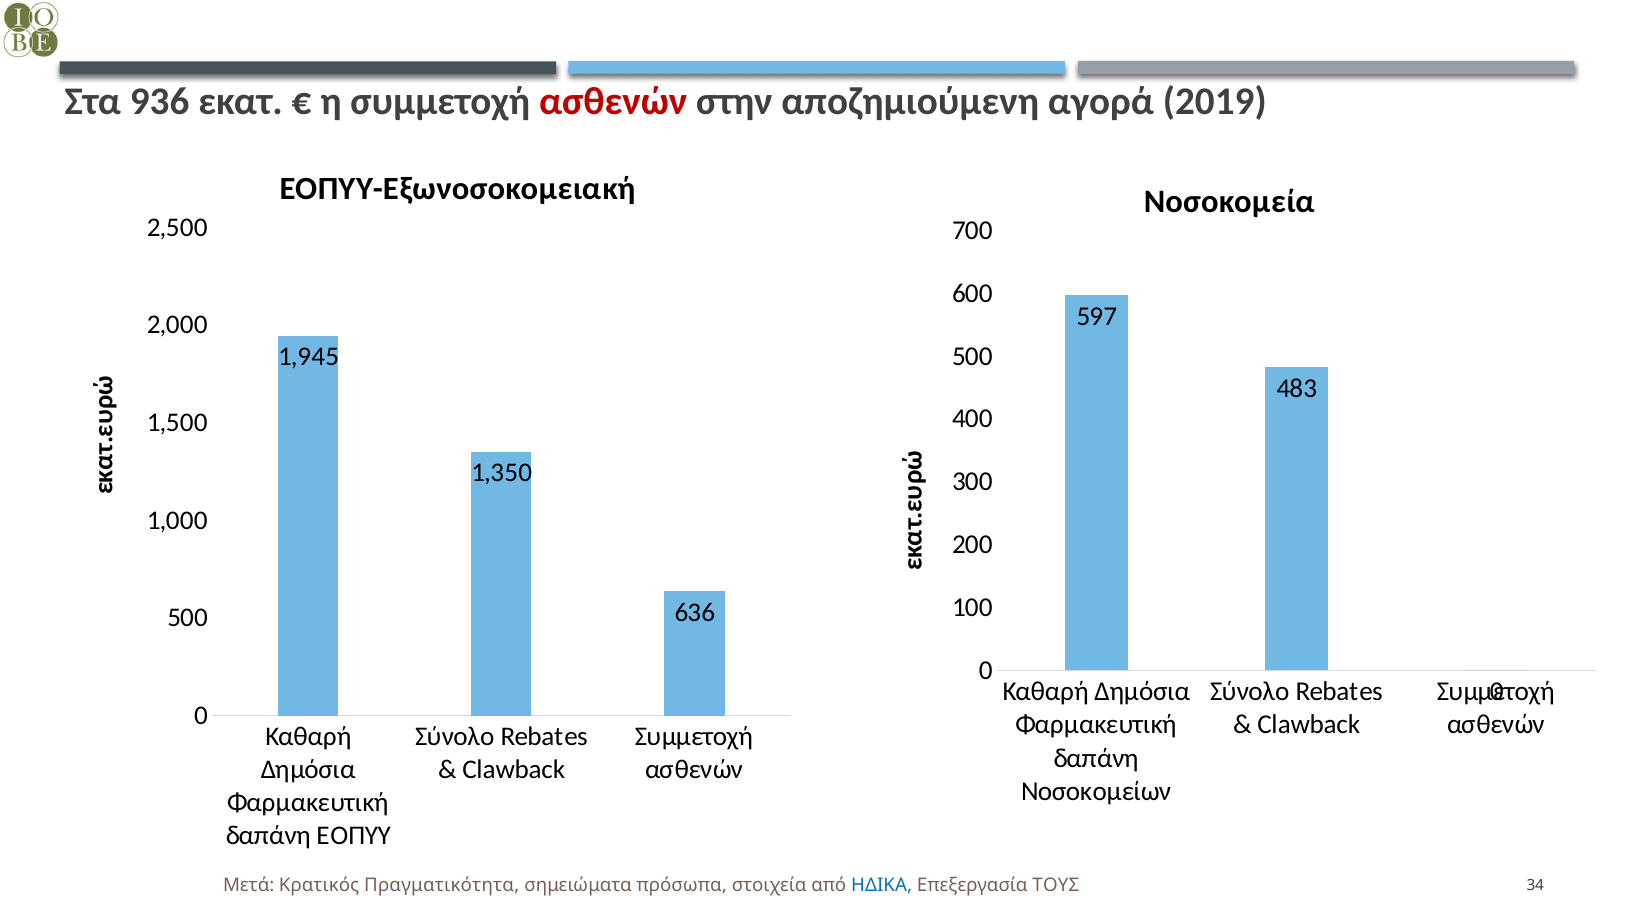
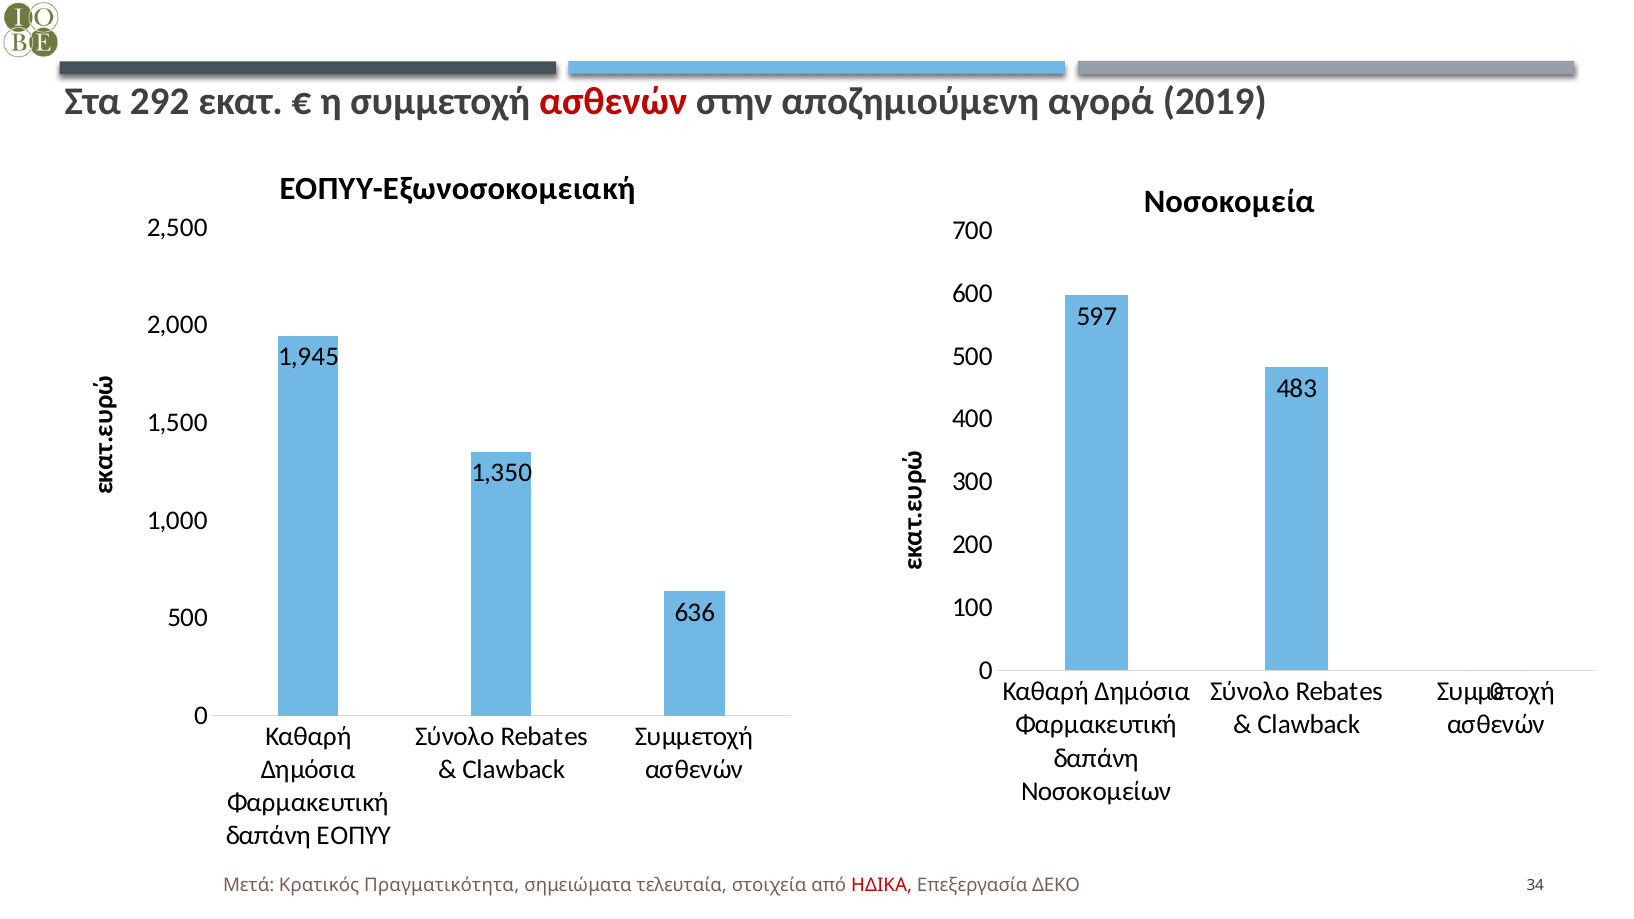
936: 936 -> 292
πρόσωπα: πρόσωπα -> τελευταία
ΗΔΙΚΑ colour: blue -> red
ΤΟΥΣ: ΤΟΥΣ -> ΔΕΚΟ
